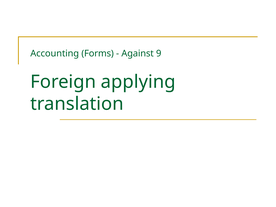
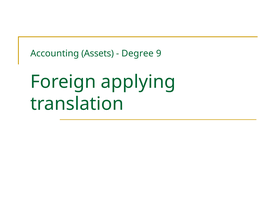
Forms: Forms -> Assets
Against: Against -> Degree
